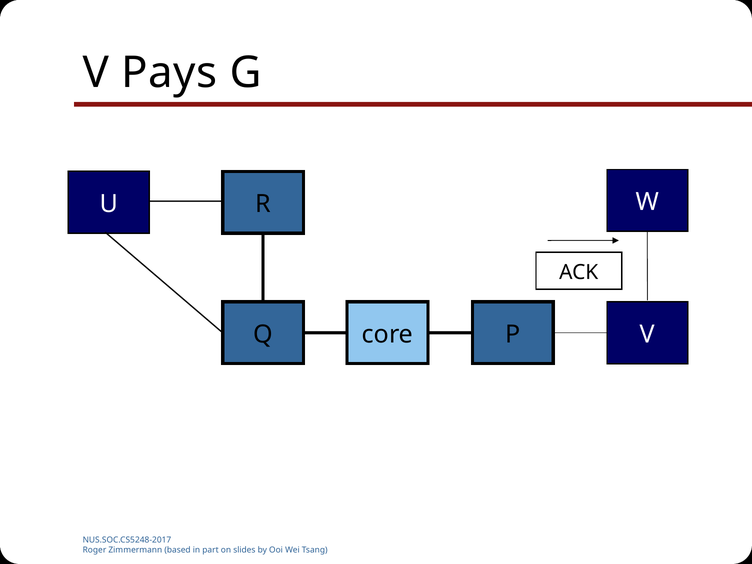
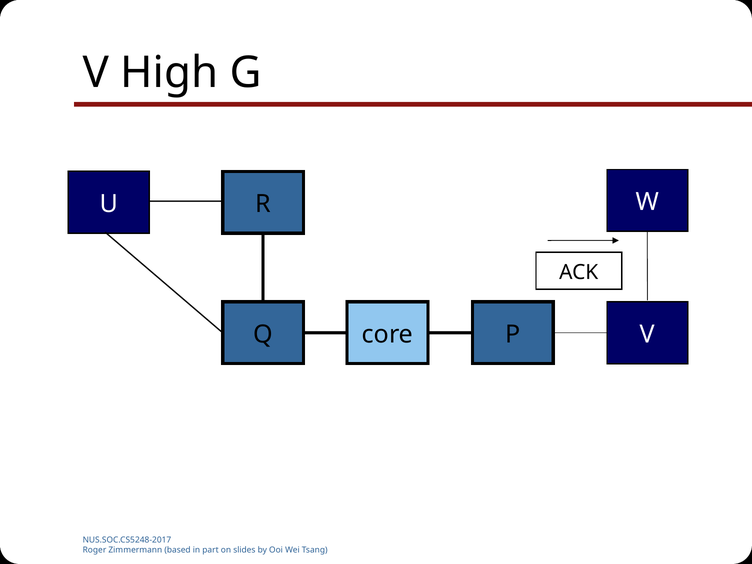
Pays: Pays -> High
